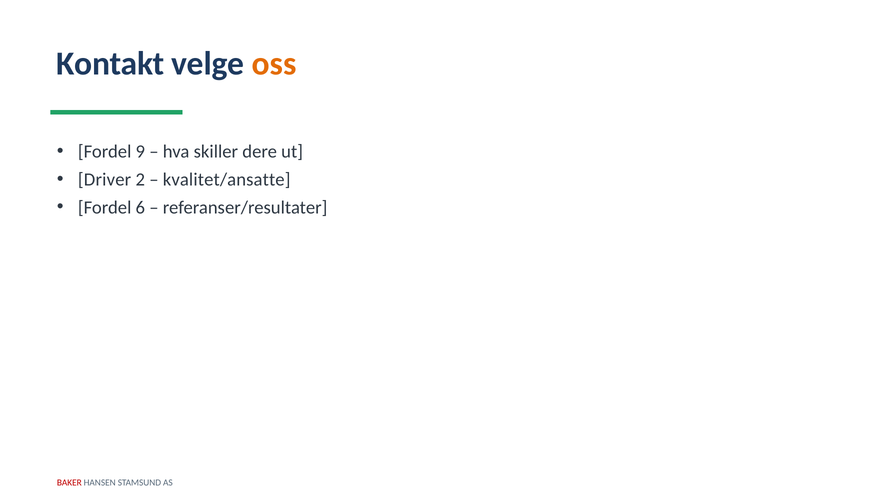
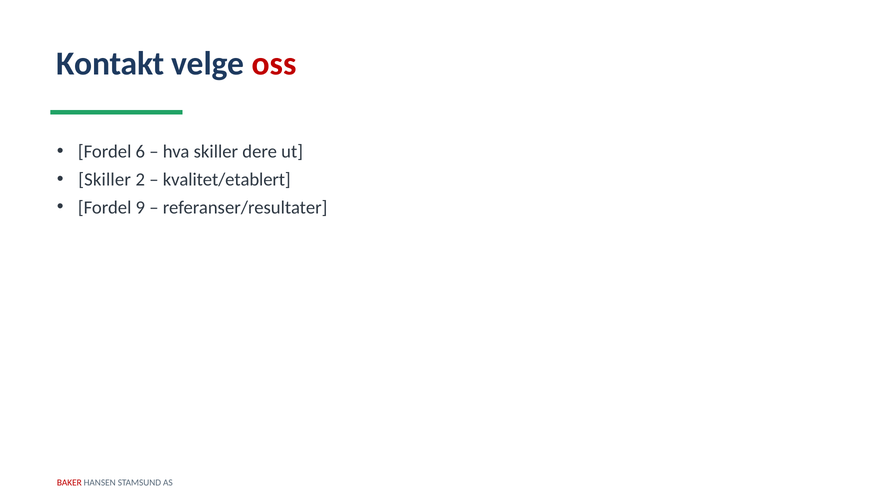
oss colour: orange -> red
9: 9 -> 6
Driver at (105, 180): Driver -> Skiller
kvalitet/ansatte: kvalitet/ansatte -> kvalitet/etablert
6: 6 -> 9
